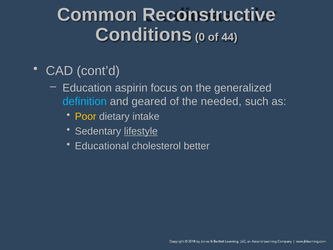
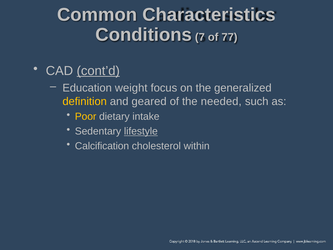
Reconstructive: Reconstructive -> Characteristics
0: 0 -> 7
44: 44 -> 77
cont’d underline: none -> present
aspirin: aspirin -> weight
definition colour: light blue -> yellow
Educational: Educational -> Calcification
better: better -> within
